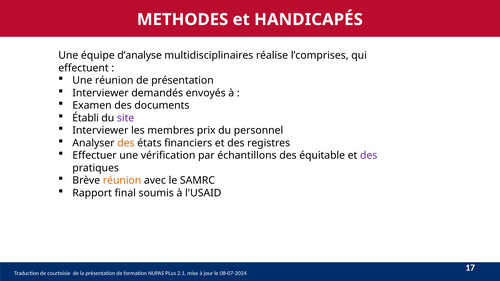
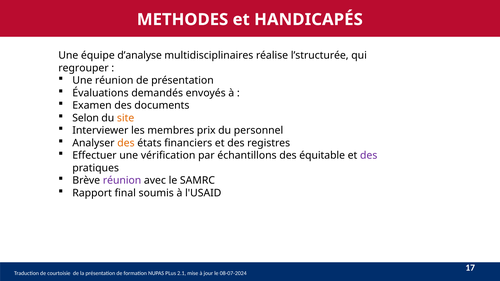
l’comprises: l’comprises -> l’structurée
effectuent: effectuent -> regrouper
Interviewer at (101, 93): Interviewer -> Évaluations
Établi: Établi -> Selon
site colour: purple -> orange
réunion at (122, 181) colour: orange -> purple
